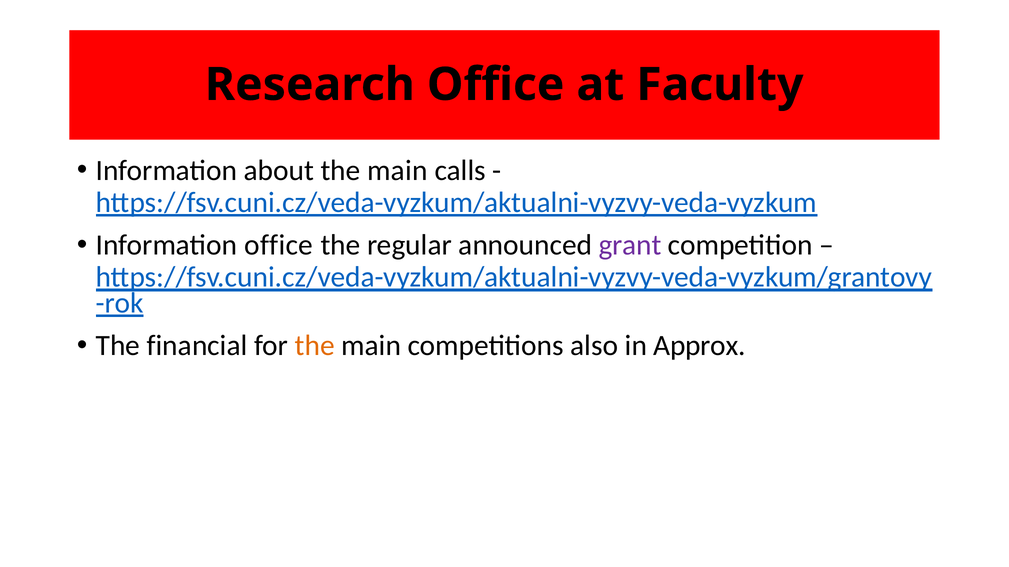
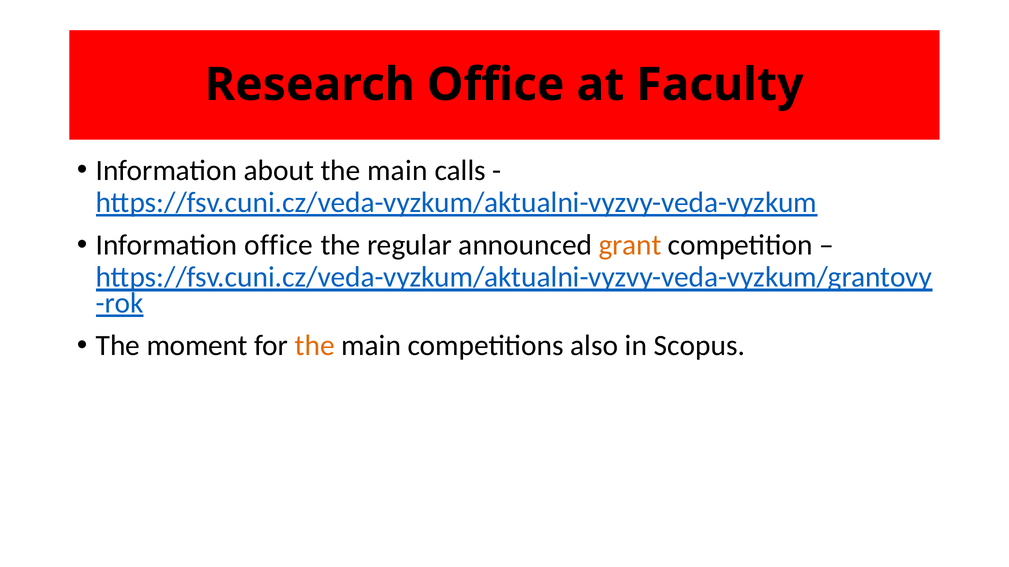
grant colour: purple -> orange
financial: financial -> moment
Approx: Approx -> Scopus
